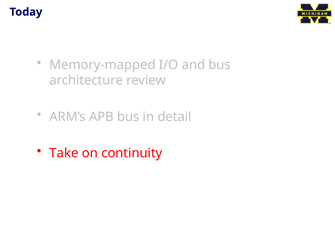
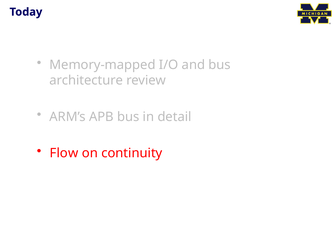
Take: Take -> Flow
